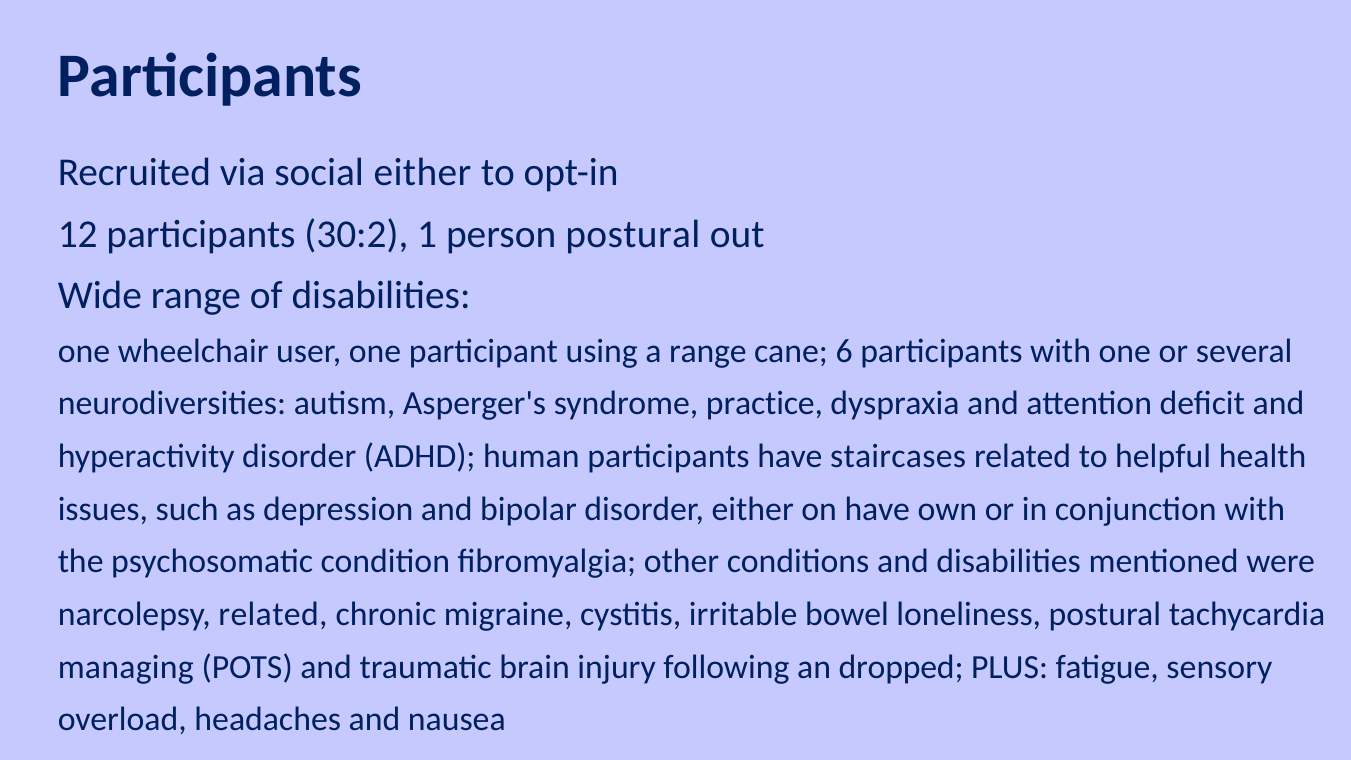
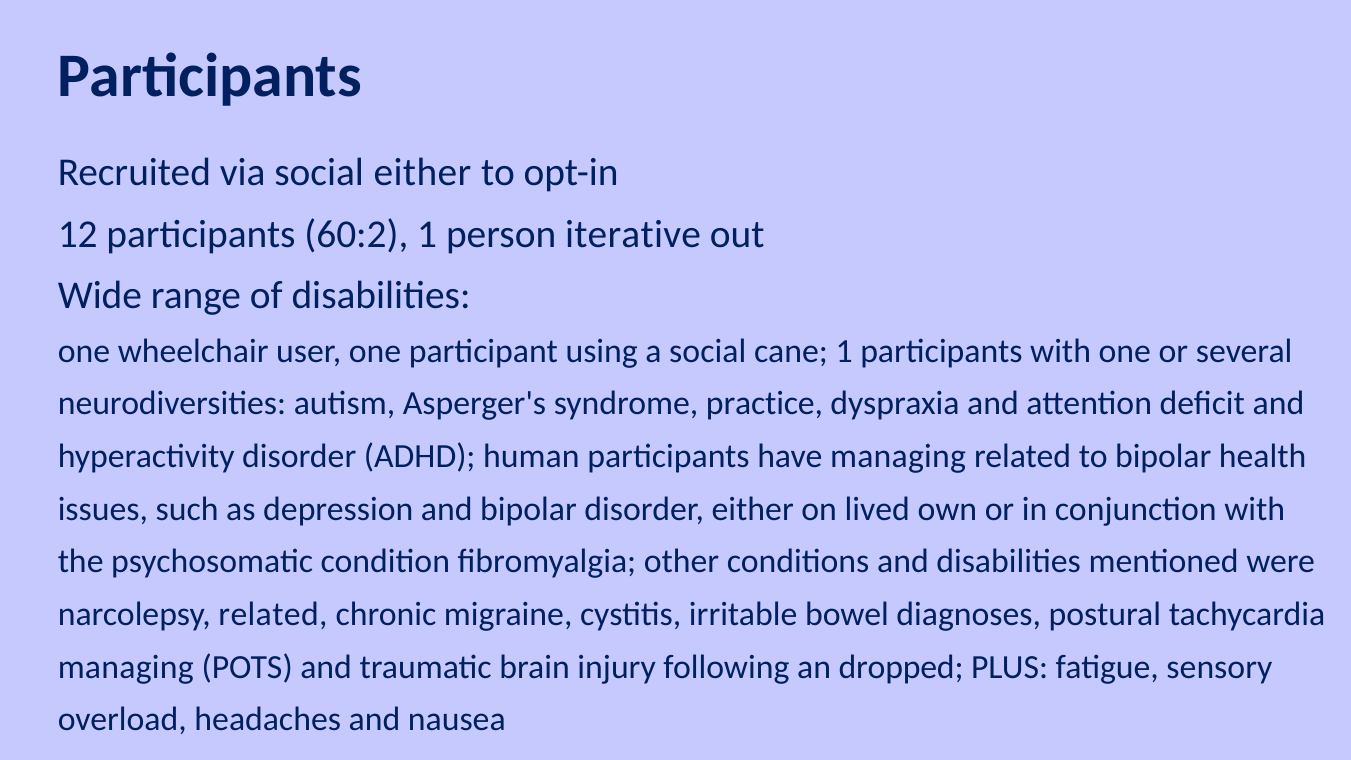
30:2: 30:2 -> 60:2
person postural: postural -> iterative
a range: range -> social
cane 6: 6 -> 1
have staircases: staircases -> managing
to helpful: helpful -> bipolar
on have: have -> lived
loneliness: loneliness -> diagnoses
